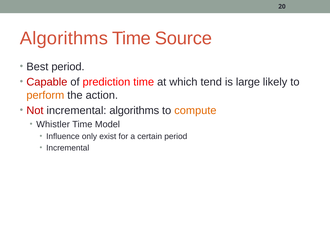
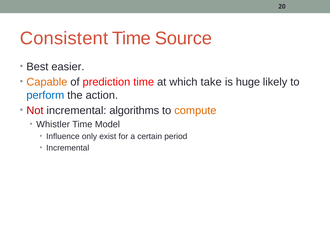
Algorithms at (64, 38): Algorithms -> Consistent
Best period: period -> easier
Capable colour: red -> orange
tend: tend -> take
large: large -> huge
perform colour: orange -> blue
